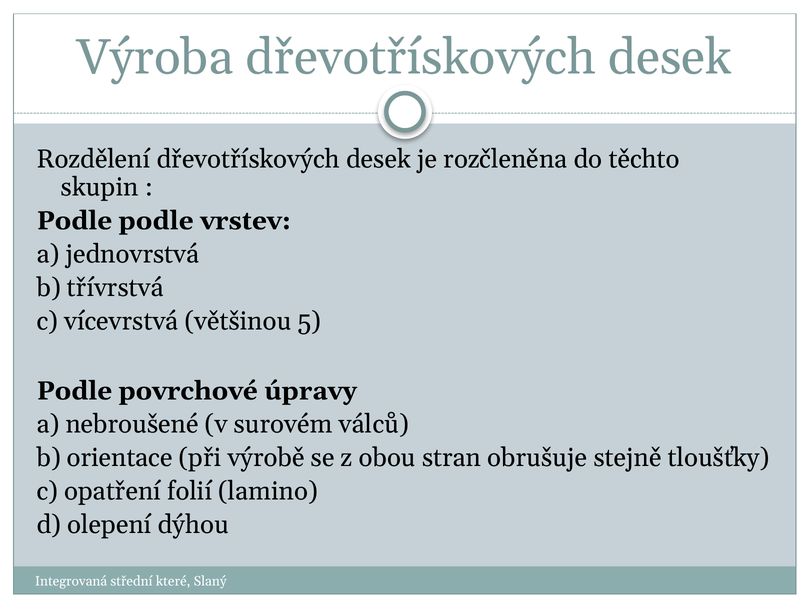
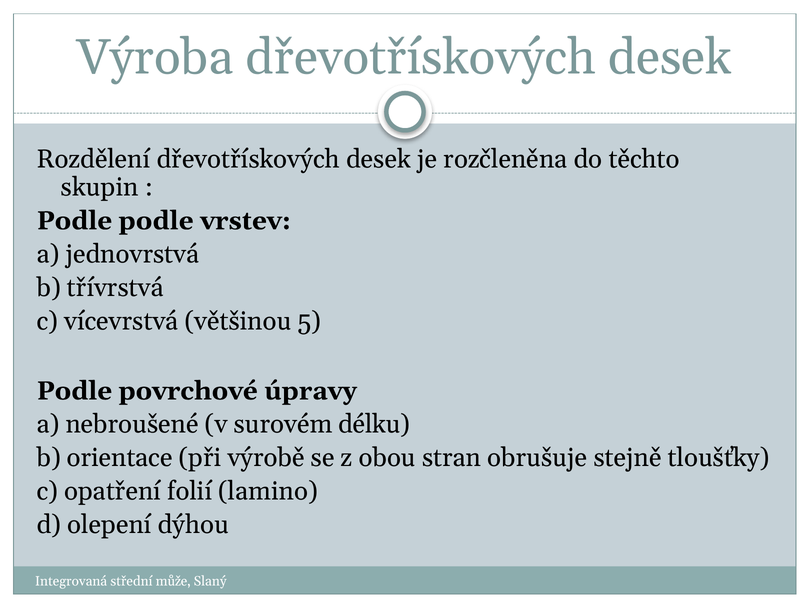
válců: válců -> délku
které: které -> může
